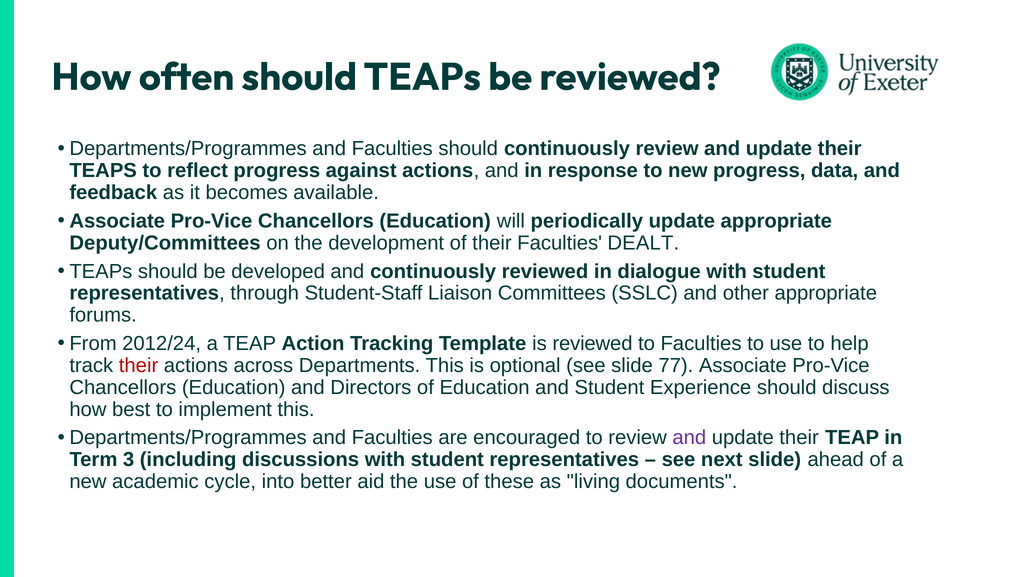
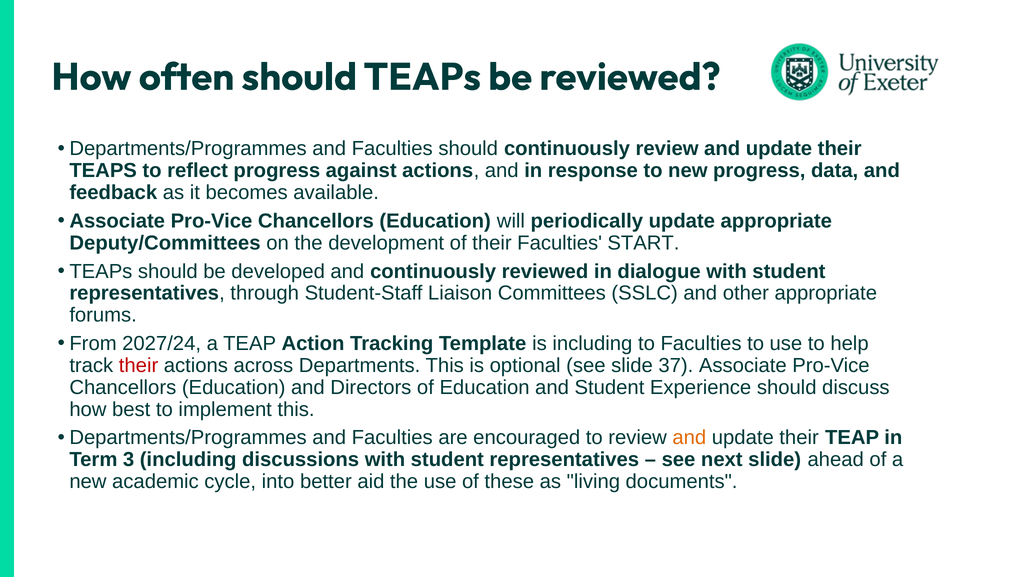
DEALT: DEALT -> START
2012/24: 2012/24 -> 2027/24
is reviewed: reviewed -> including
77: 77 -> 37
and at (689, 438) colour: purple -> orange
